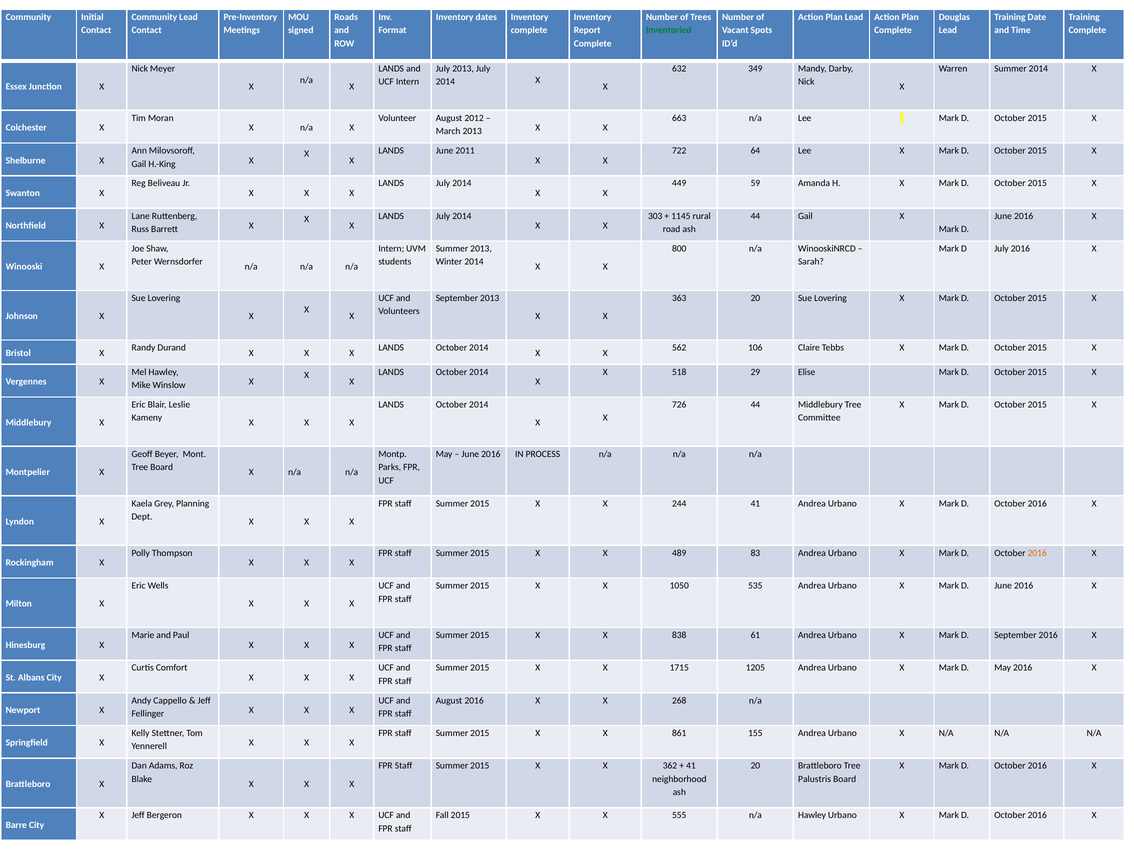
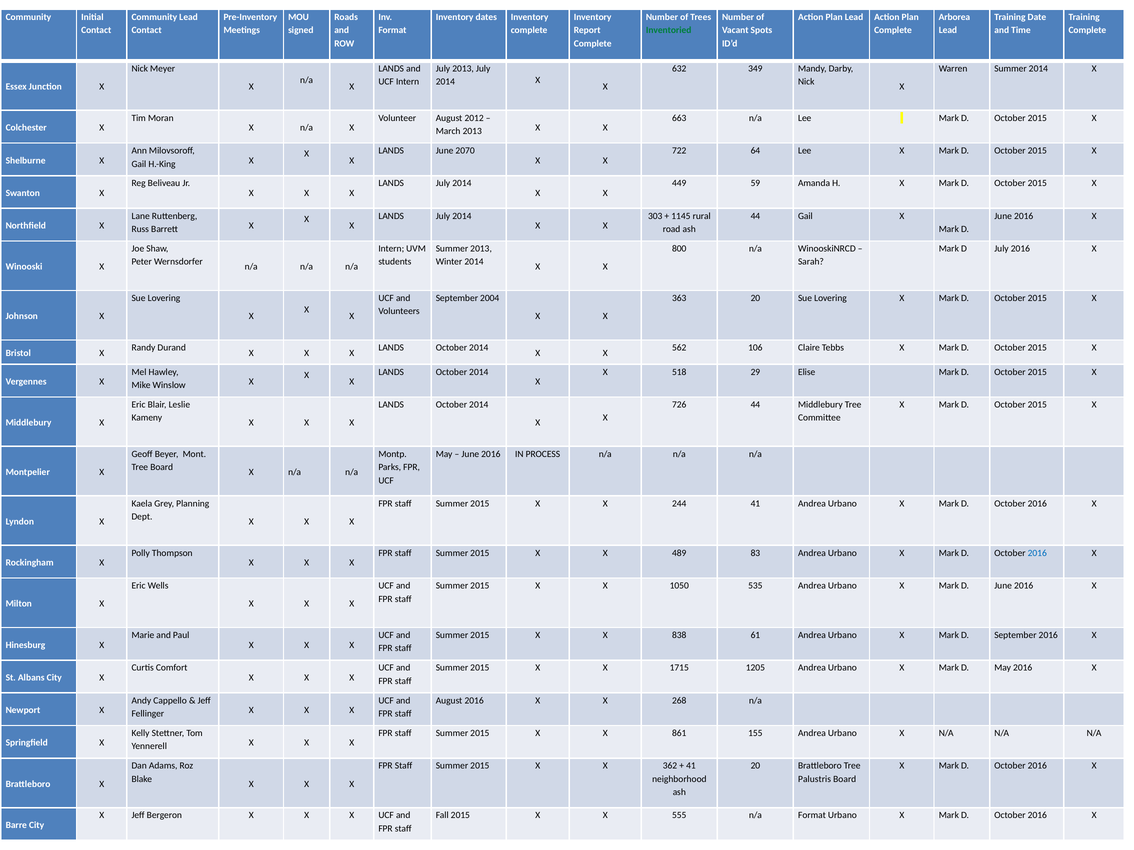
Douglas: Douglas -> Arborea
2011: 2011 -> 2070
September 2013: 2013 -> 2004
2016 at (1037, 553) colour: orange -> blue
n/a Hawley: Hawley -> Format
